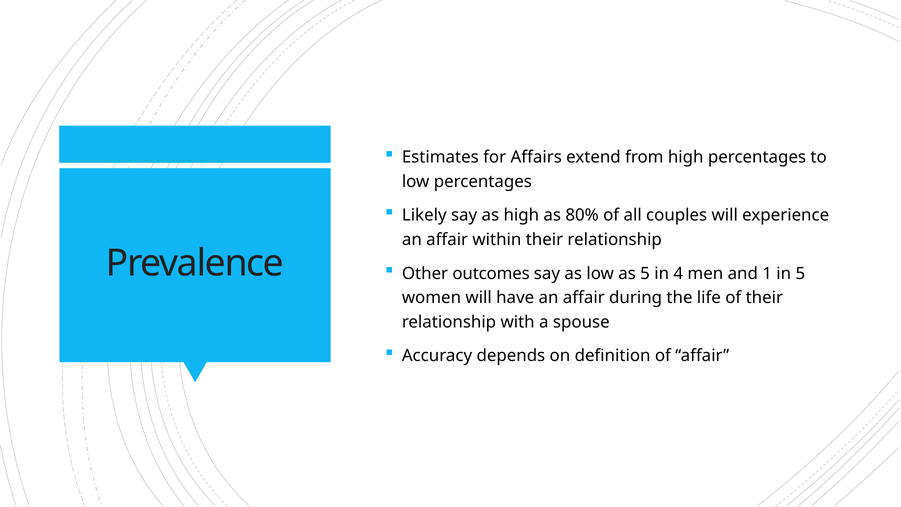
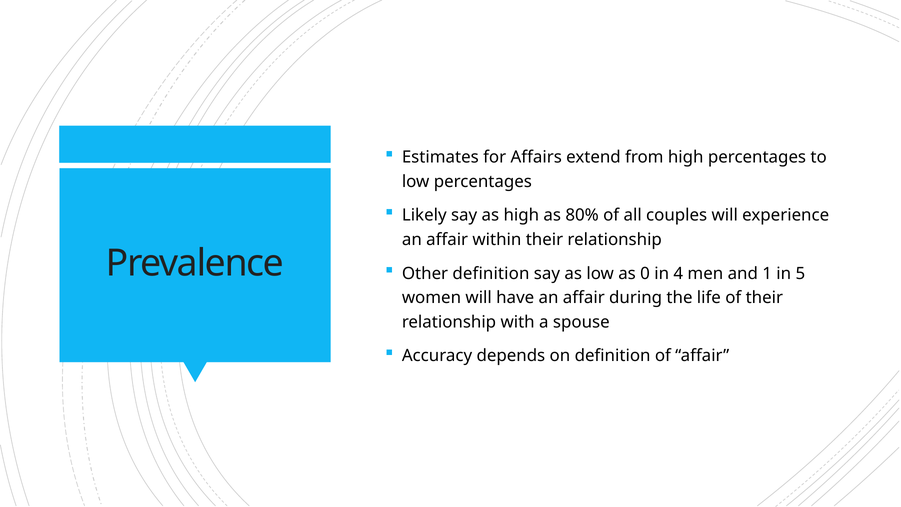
Other outcomes: outcomes -> definition
as 5: 5 -> 0
